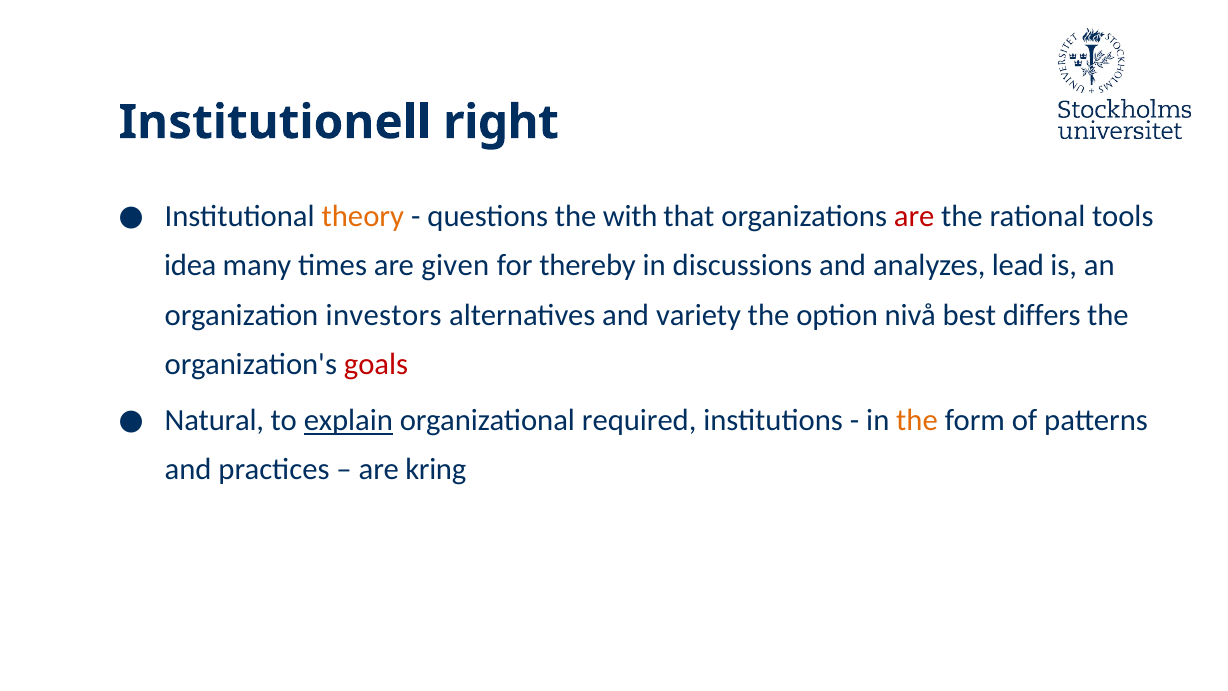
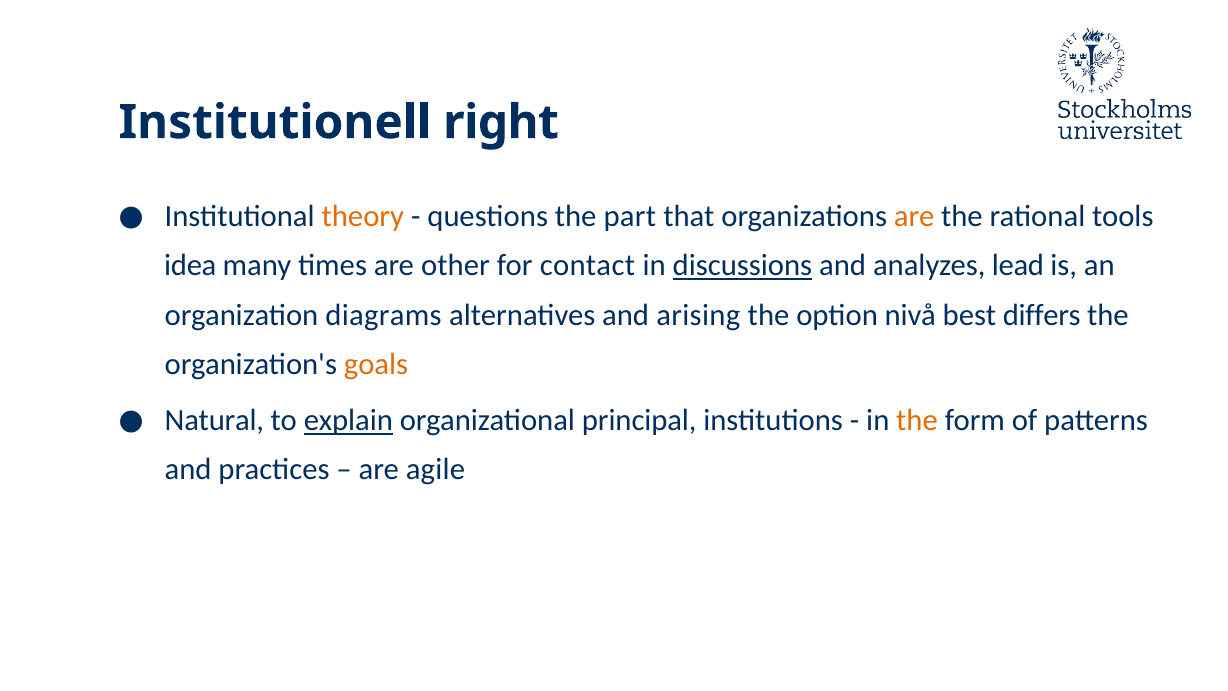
with: with -> part
are at (914, 216) colour: red -> orange
given: given -> other
thereby: thereby -> contact
discussions underline: none -> present
investors: investors -> diagrams
variety: variety -> arising
goals colour: red -> orange
required: required -> principal
kring: kring -> agile
